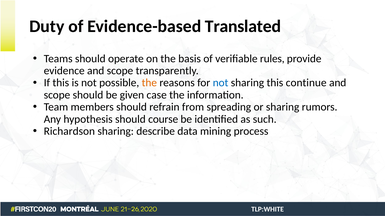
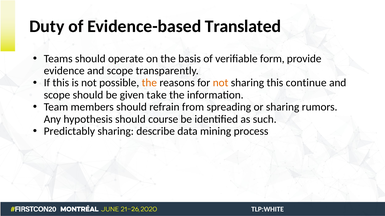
rules: rules -> form
not at (221, 83) colour: blue -> orange
case: case -> take
Richardson: Richardson -> Predictably
